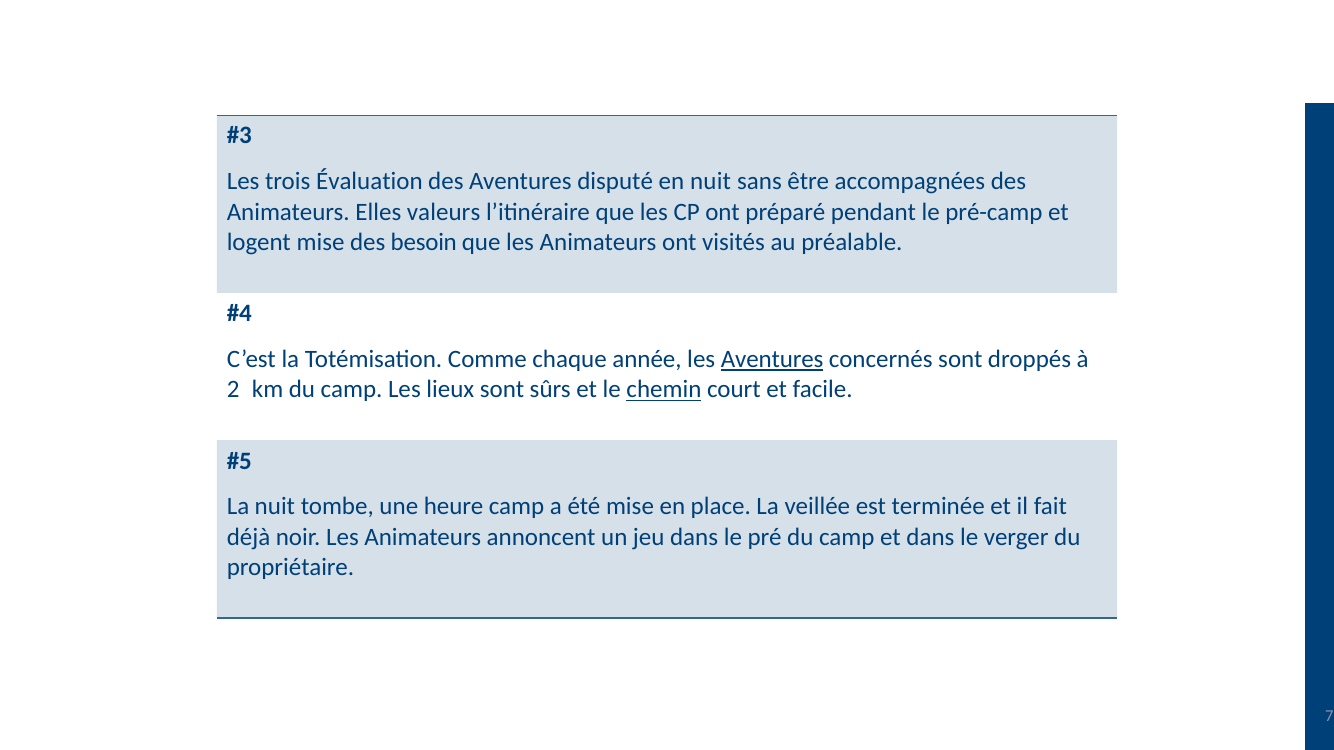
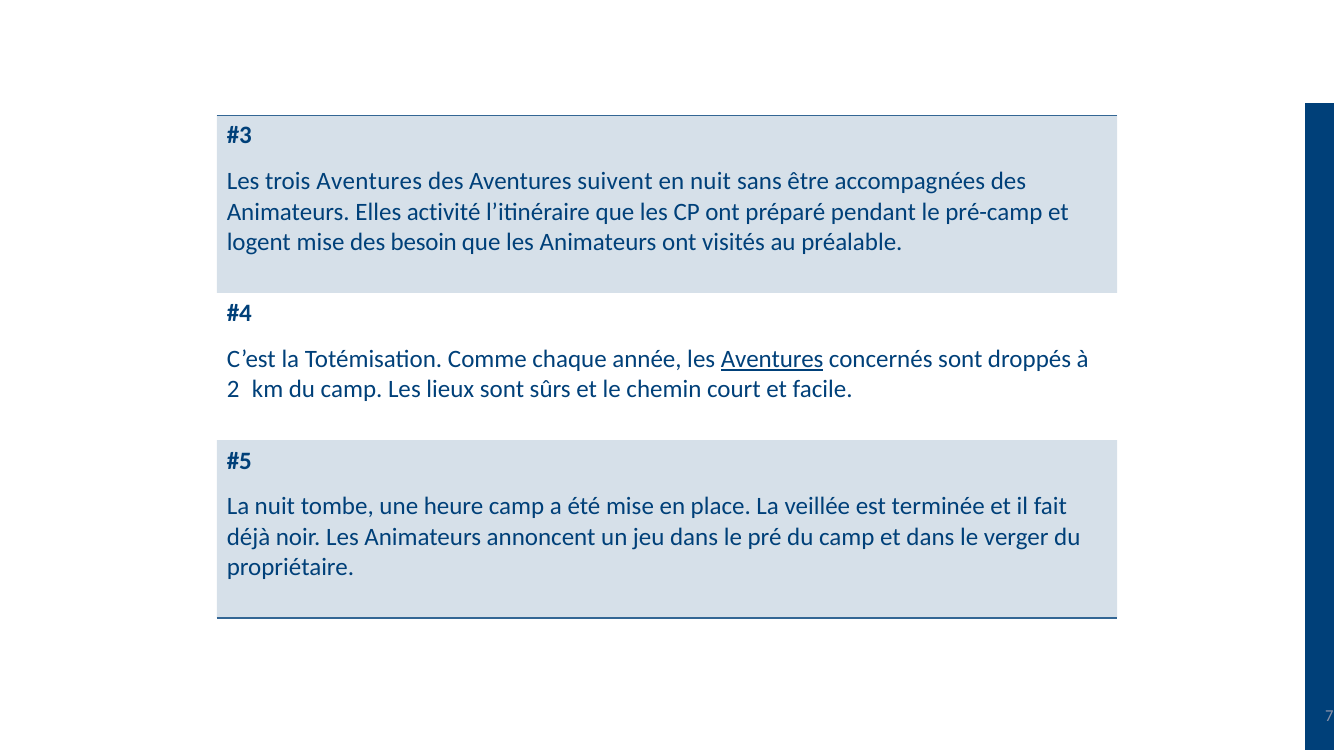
trois Évaluation: Évaluation -> Aventures
disputé: disputé -> suivent
valeurs: valeurs -> activité
chemin underline: present -> none
